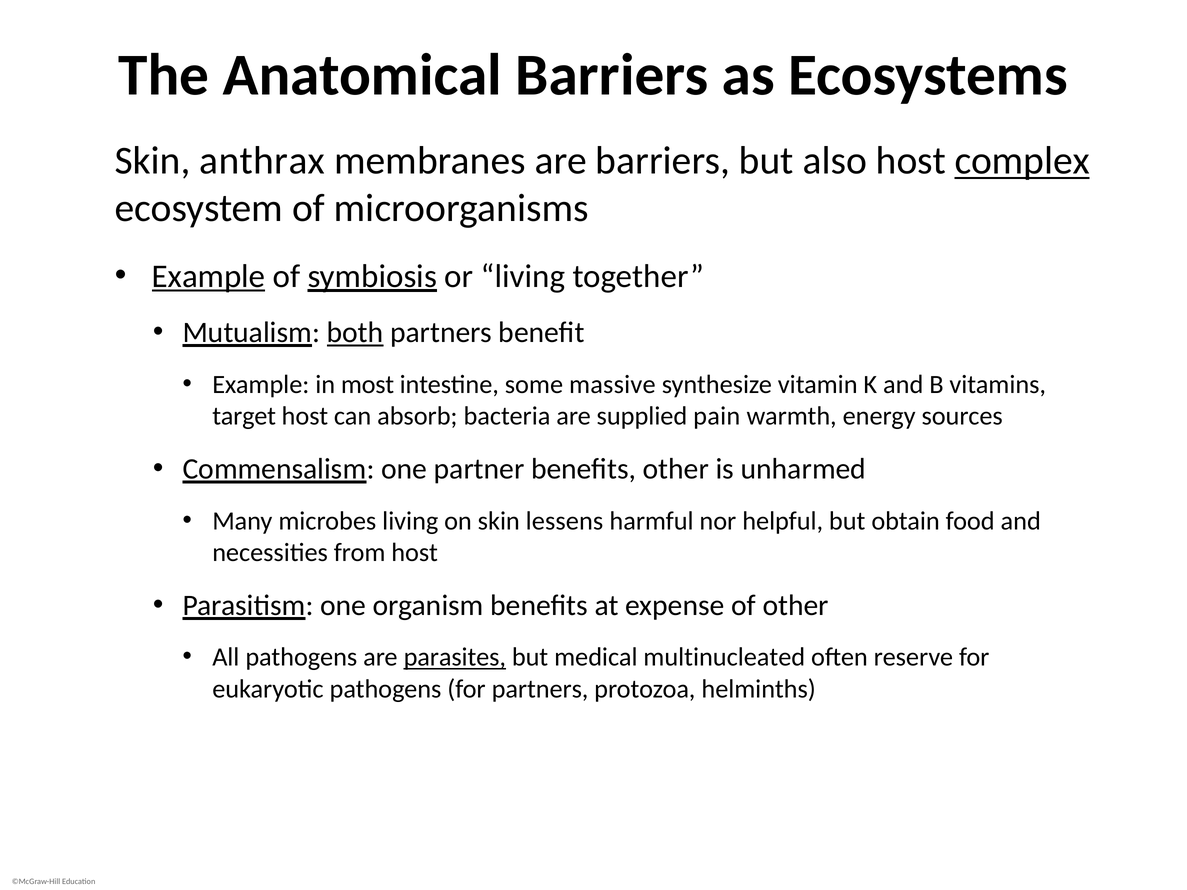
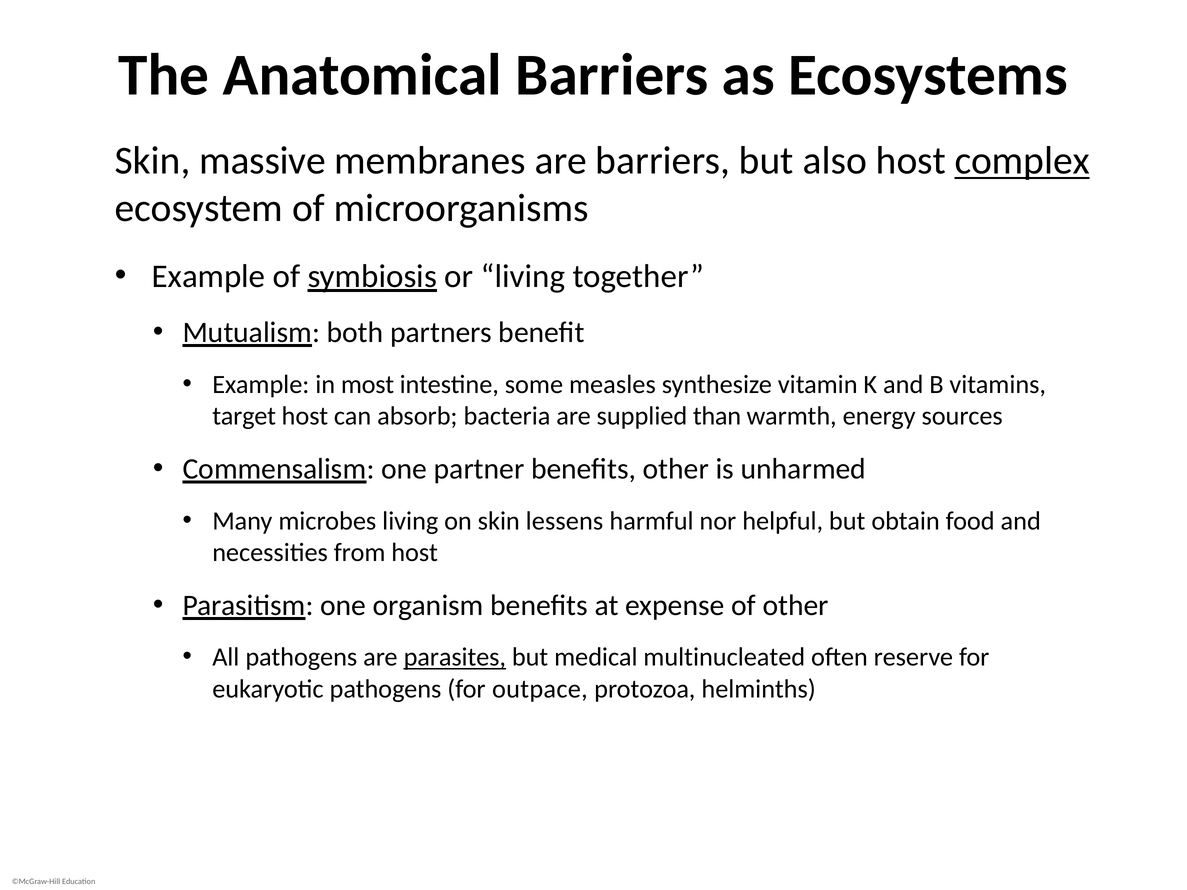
anthrax: anthrax -> massive
Example at (209, 276) underline: present -> none
both underline: present -> none
massive: massive -> measles
pain: pain -> than
for partners: partners -> outpace
